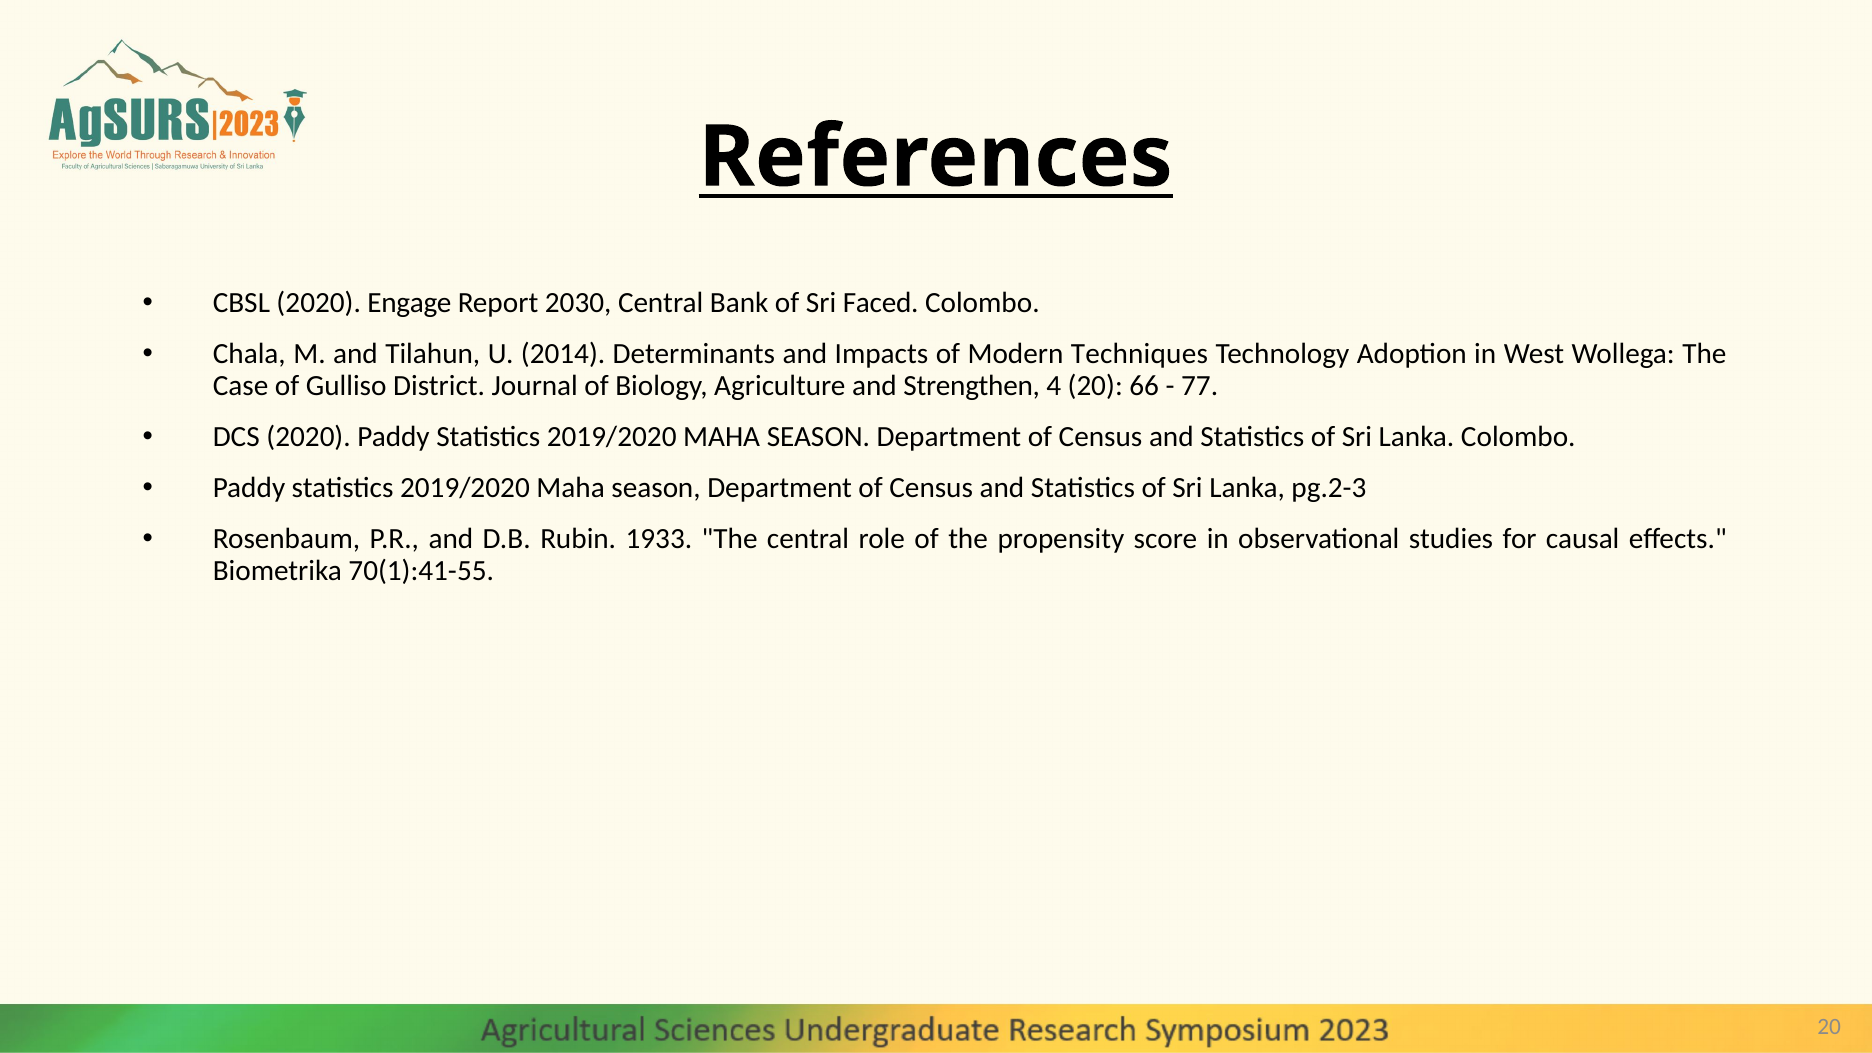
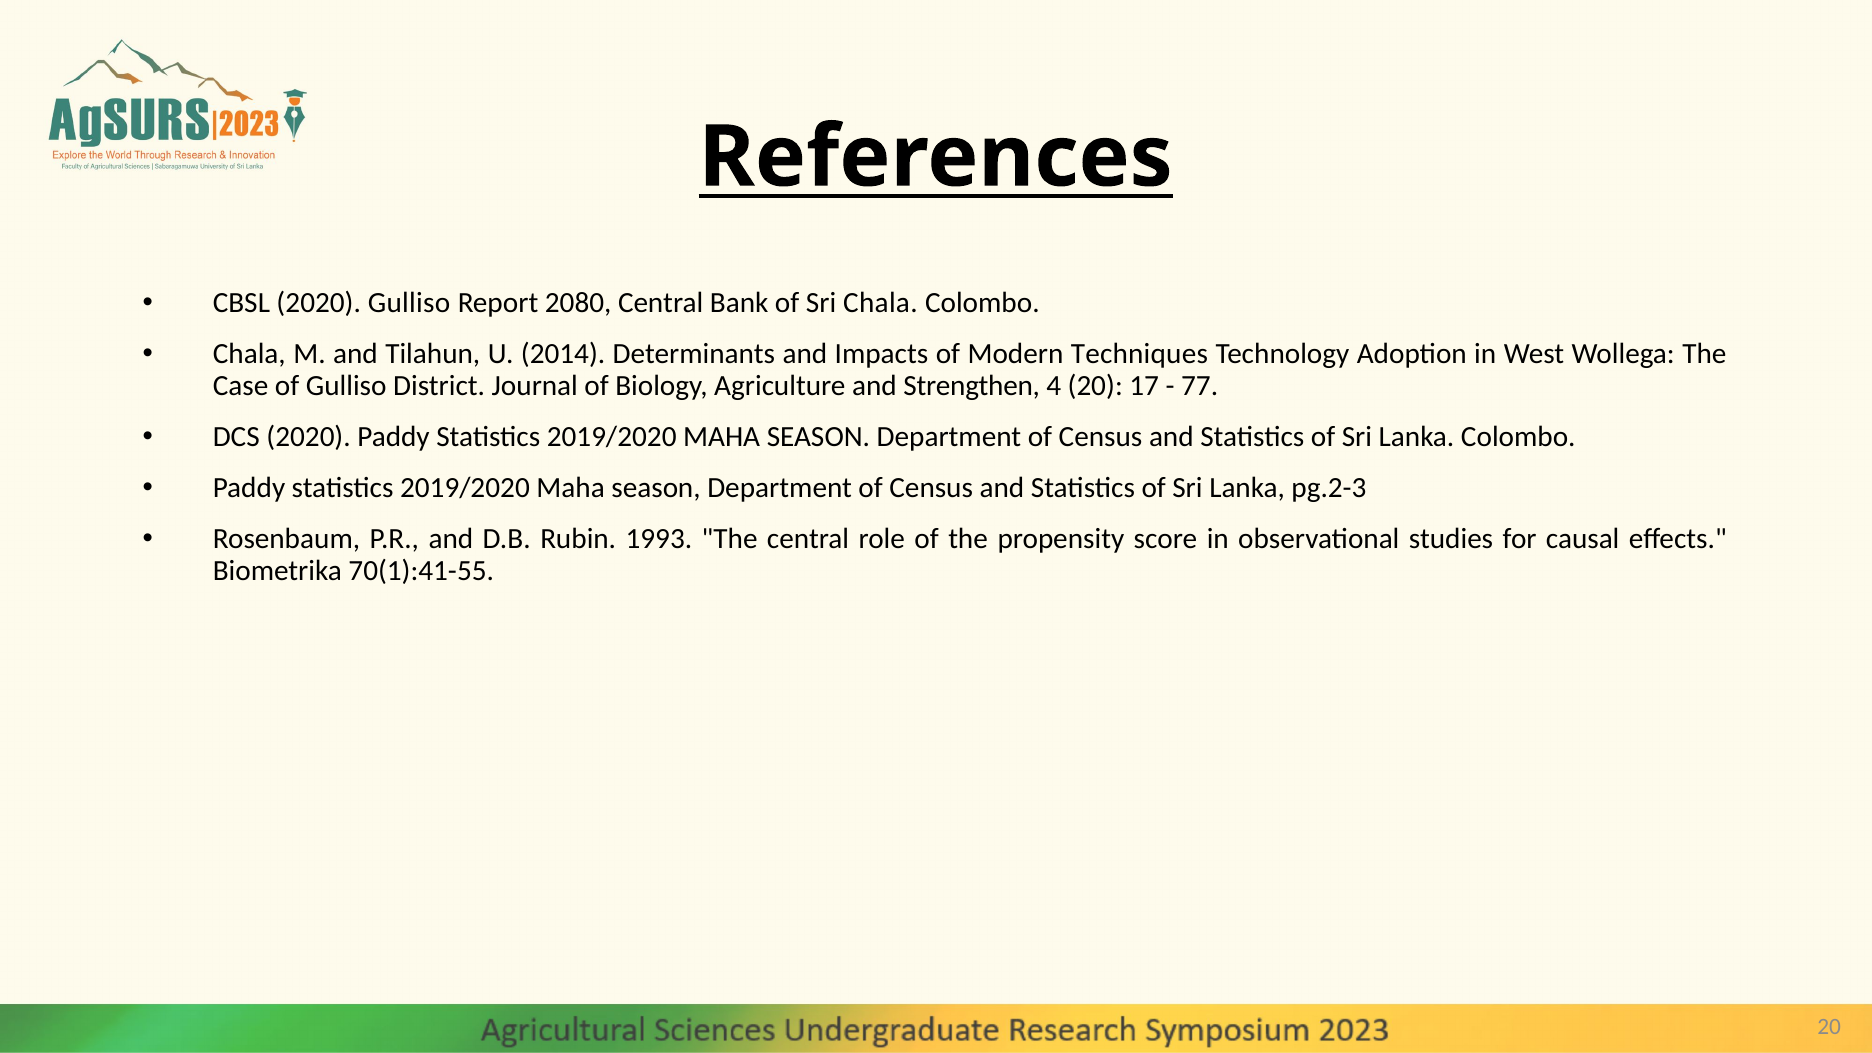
2020 Engage: Engage -> Gulliso
2030: 2030 -> 2080
Sri Faced: Faced -> Chala
66: 66 -> 17
1933: 1933 -> 1993
